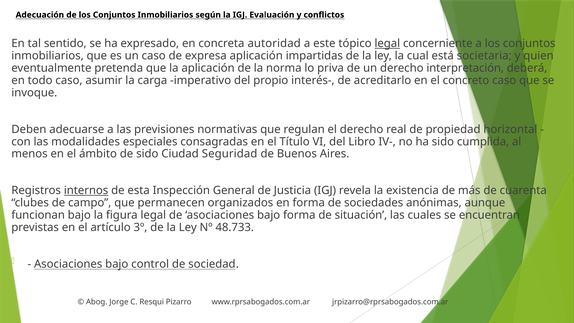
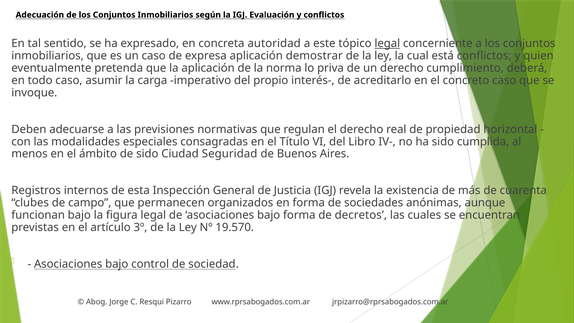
impartidas: impartidas -> demostrar
está societaria: societaria -> conflictos
interpretación: interpretación -> cumplimiento
internos underline: present -> none
situación: situación -> decretos
48.733: 48.733 -> 19.570
